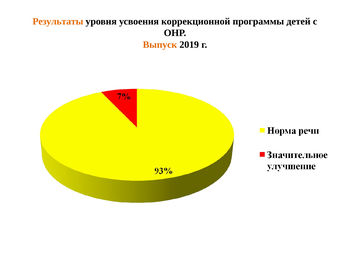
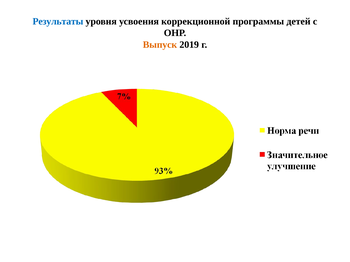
Результаты colour: orange -> blue
